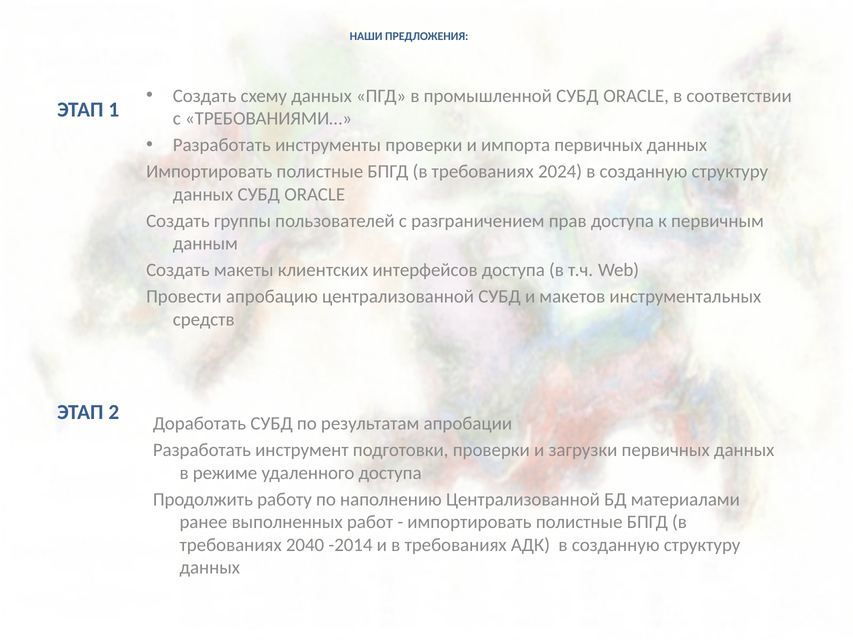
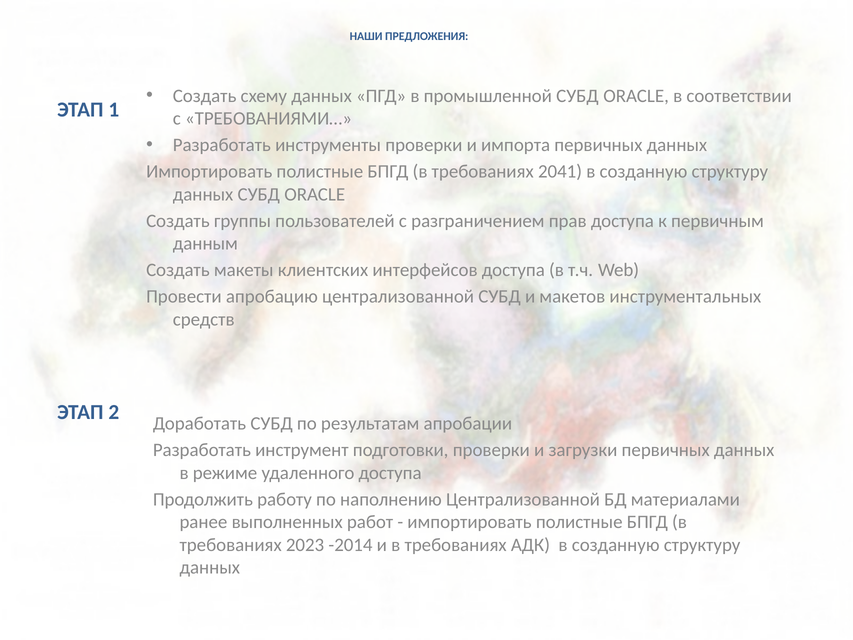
2024: 2024 -> 2041
2040: 2040 -> 2023
